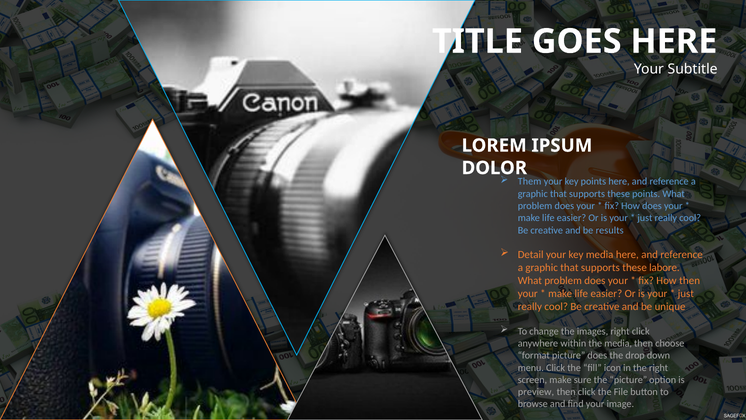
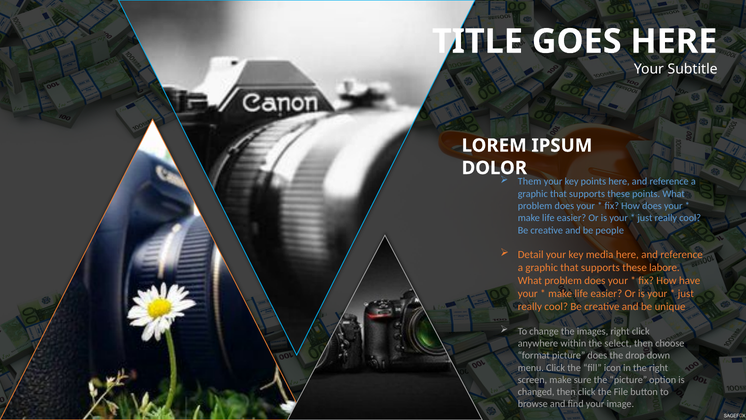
results: results -> people
How then: then -> have
the media: media -> select
preview: preview -> changed
